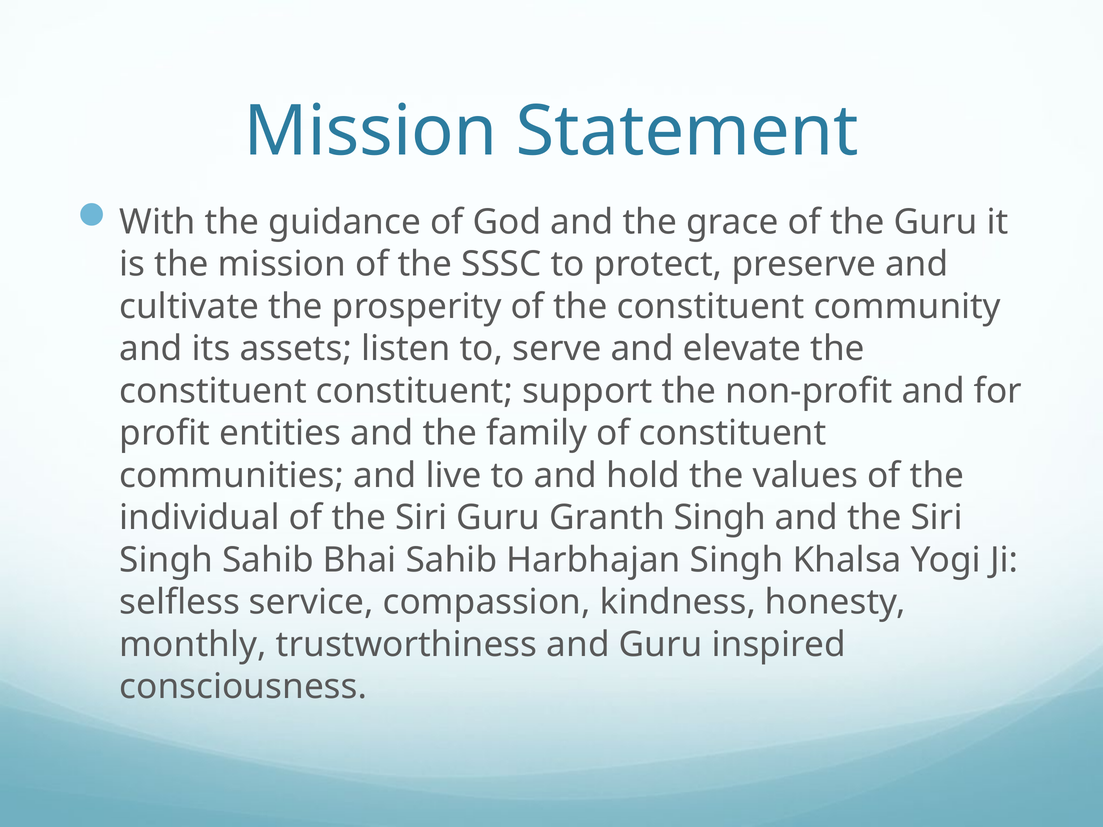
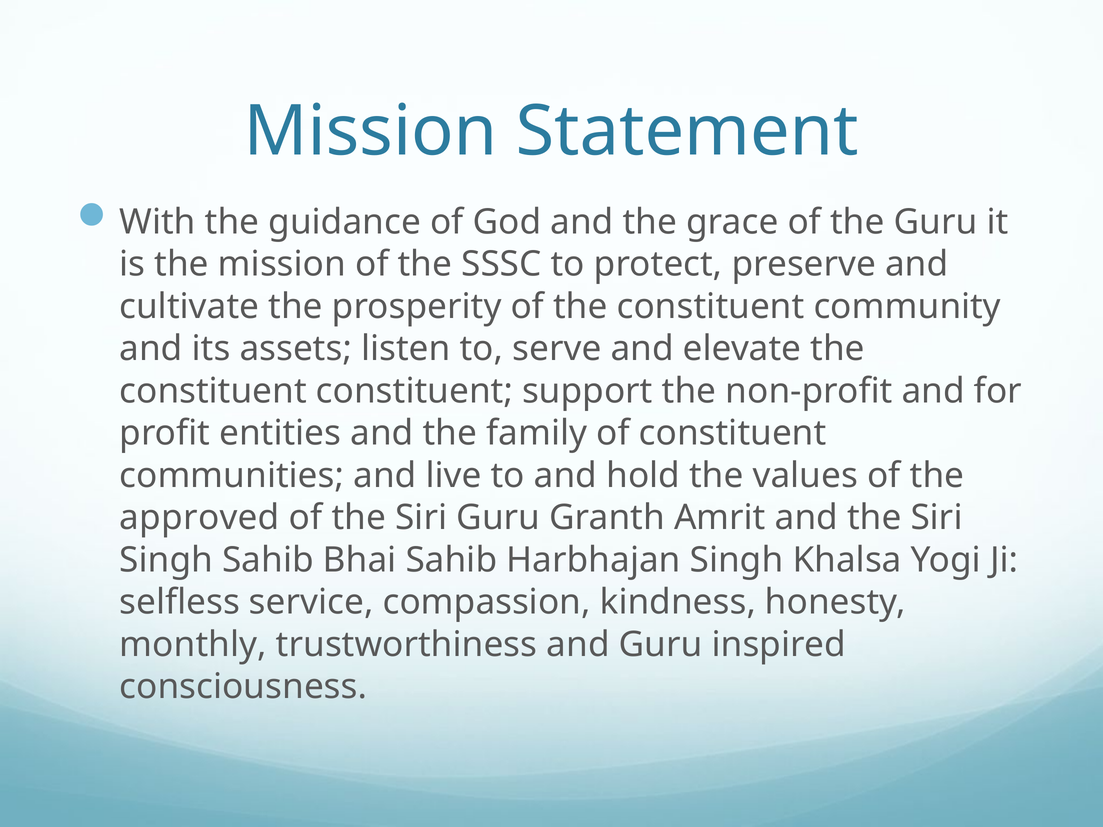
individual: individual -> approved
Granth Singh: Singh -> Amrit
